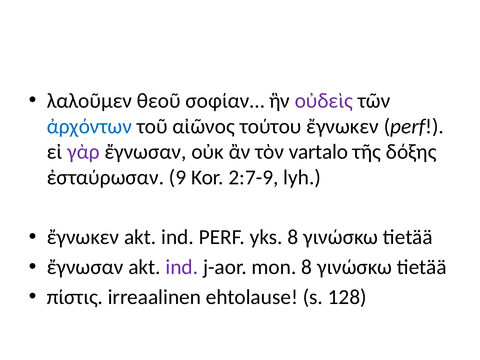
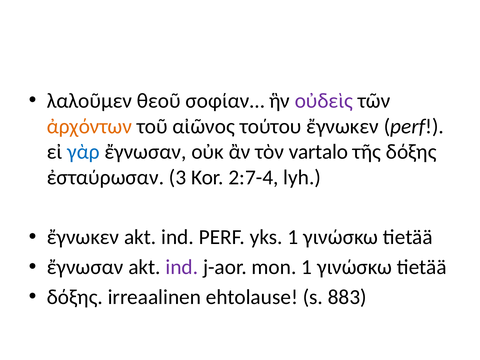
ἀρχόντων colour: blue -> orange
γὰρ colour: purple -> blue
9: 9 -> 3
2:7-9: 2:7-9 -> 2:7-4
yks 8: 8 -> 1
mon 8: 8 -> 1
πίστις at (75, 297): πίστις -> δόξης
128: 128 -> 883
